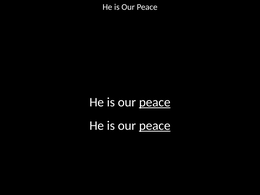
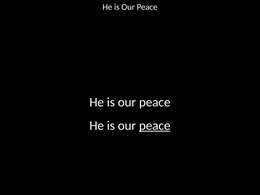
peace at (155, 102) underline: present -> none
